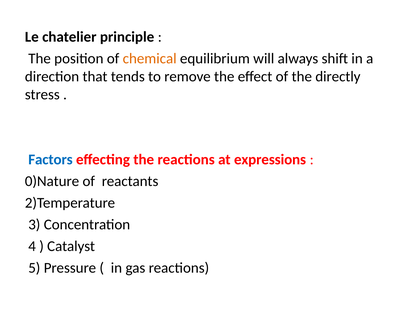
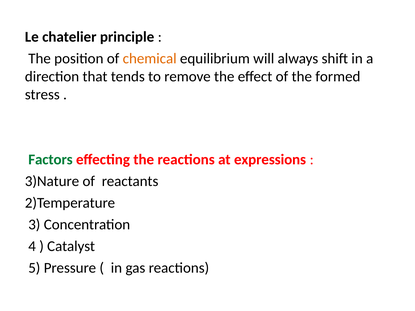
directly: directly -> formed
Factors colour: blue -> green
0)Nature: 0)Nature -> 3)Nature
